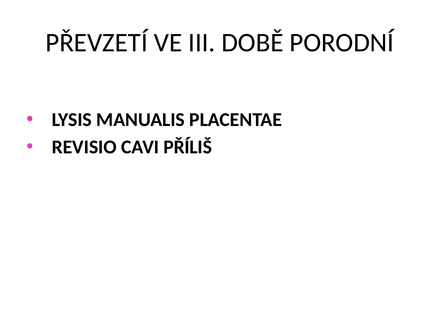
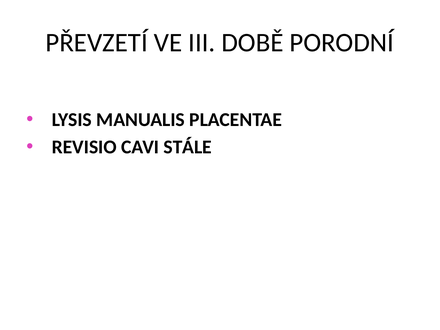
PŘÍLIŠ: PŘÍLIŠ -> STÁLE
